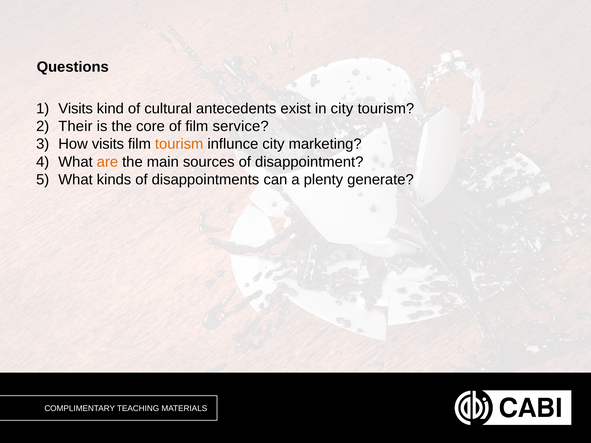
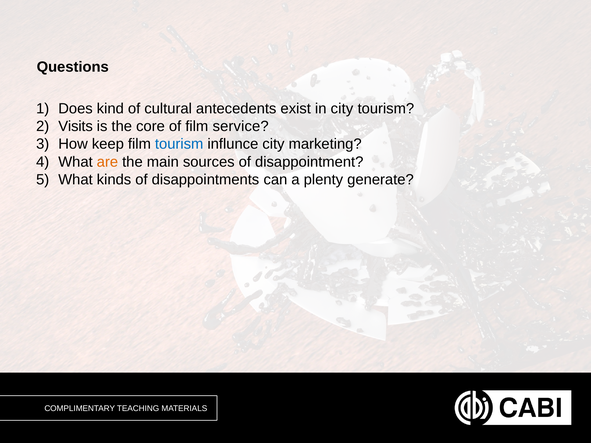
Visits at (76, 109): Visits -> Does
Their: Their -> Visits
How visits: visits -> keep
tourism at (179, 144) colour: orange -> blue
